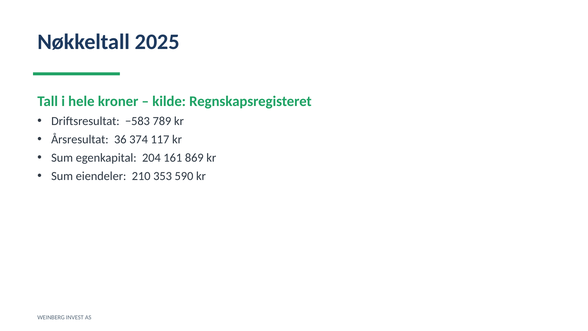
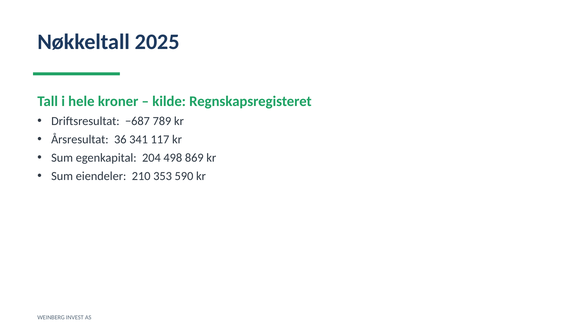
−583: −583 -> −687
374: 374 -> 341
161: 161 -> 498
